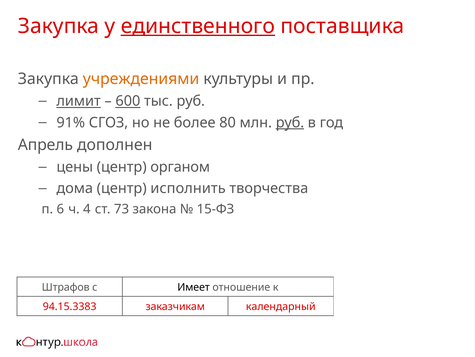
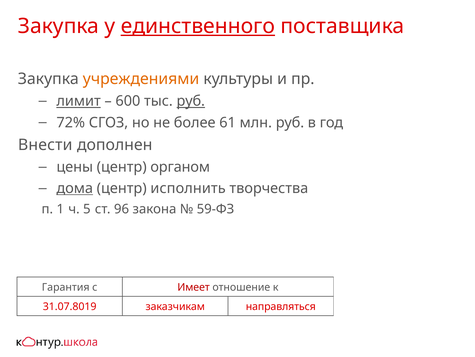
600 underline: present -> none
руб at (191, 101) underline: none -> present
91%: 91% -> 72%
80: 80 -> 61
руб at (290, 122) underline: present -> none
Апрель: Апрель -> Внести
дома underline: none -> present
6: 6 -> 1
4: 4 -> 5
73: 73 -> 96
15-ФЗ: 15-ФЗ -> 59-ФЗ
Штрафов: Штрафов -> Гарантия
Имеет colour: black -> red
94.15.3383: 94.15.3383 -> 31.07.8019
календарный: календарный -> направляться
